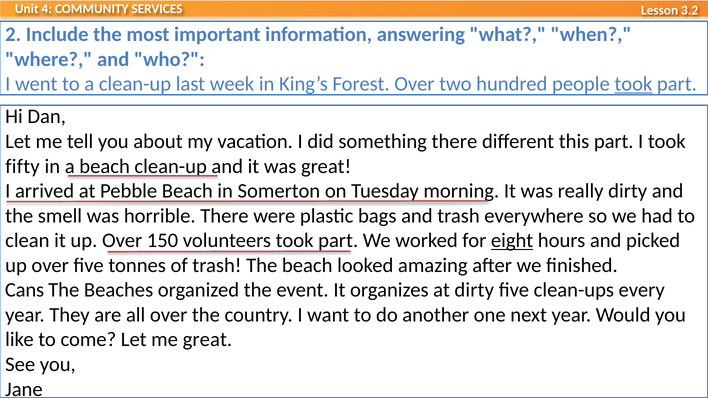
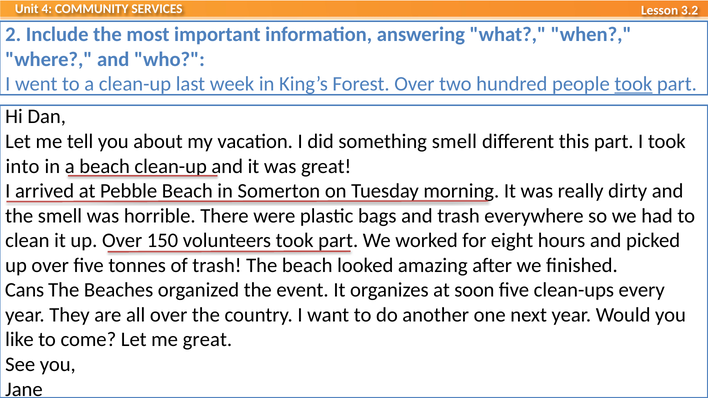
something there: there -> smell
fifty: fifty -> into
eight underline: present -> none
at dirty: dirty -> soon
